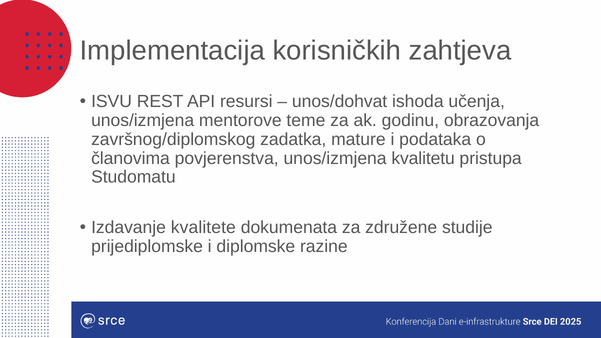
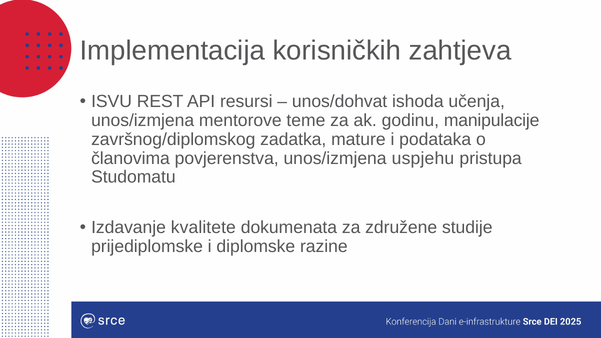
obrazovanja: obrazovanja -> manipulacije
kvalitetu: kvalitetu -> uspjehu
